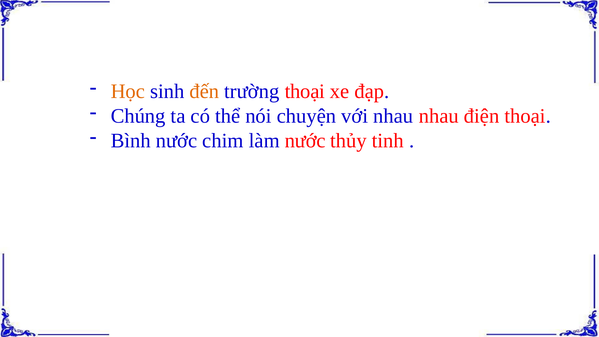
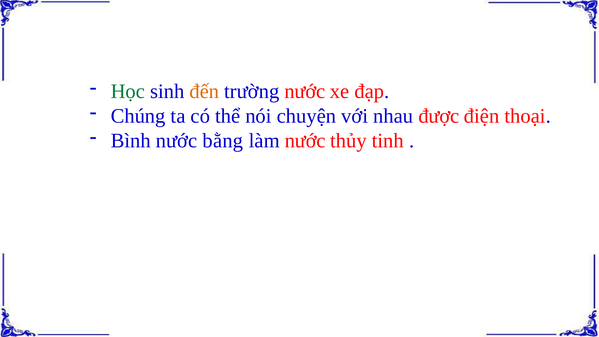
Học colour: orange -> green
trường thoại: thoại -> nước
nhau nhau: nhau -> được
chim: chim -> bằng
